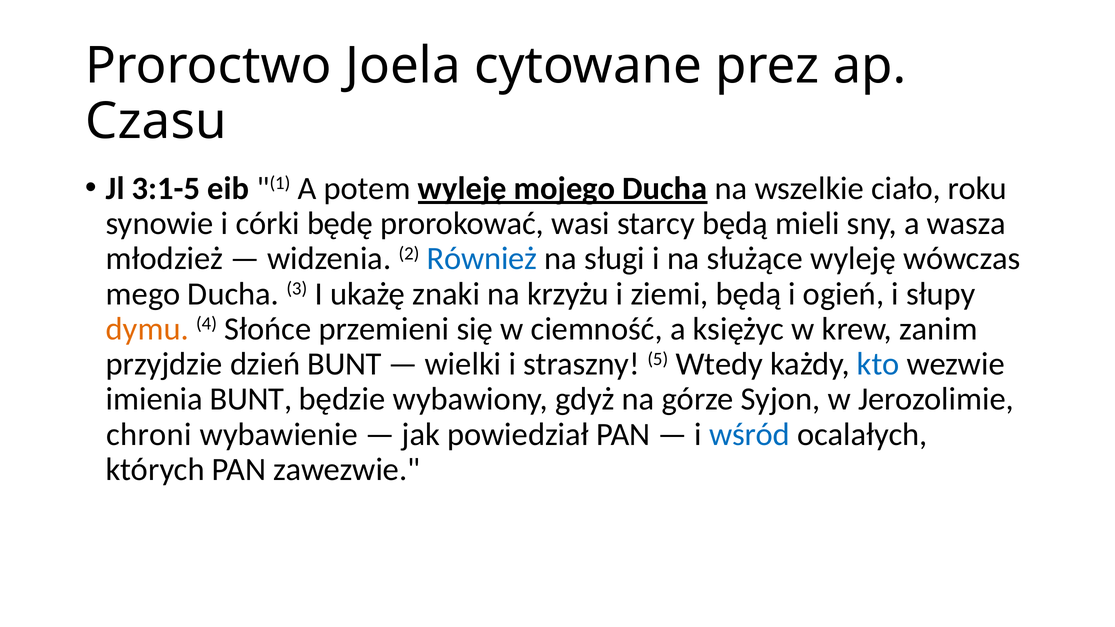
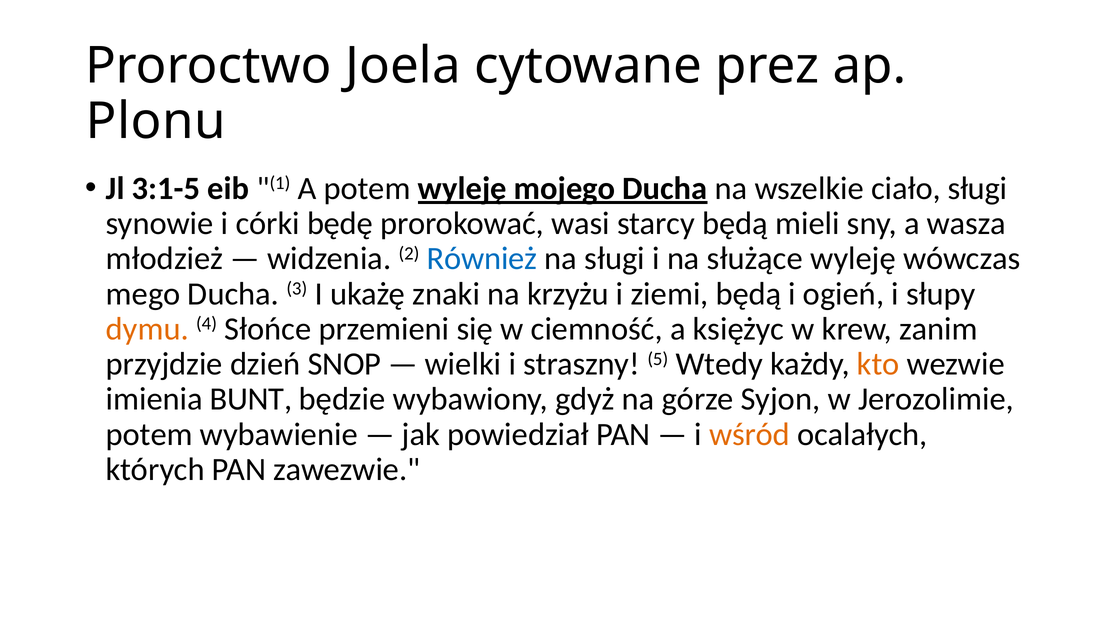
Czasu: Czasu -> Plonu
ciało roku: roku -> sługi
dzień BUNT: BUNT -> SNOP
kto colour: blue -> orange
chroni at (149, 434): chroni -> potem
wśród colour: blue -> orange
